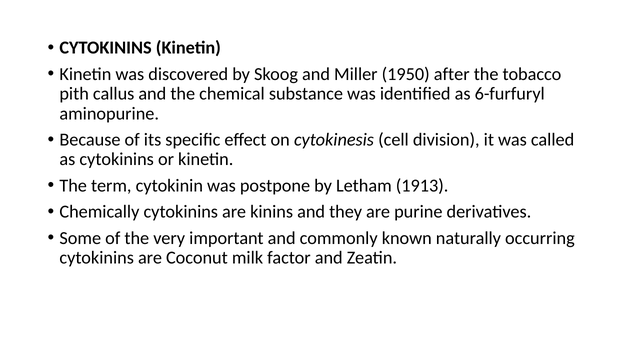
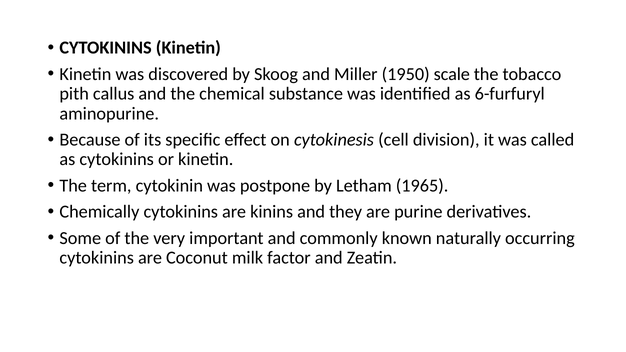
after: after -> scale
1913: 1913 -> 1965
